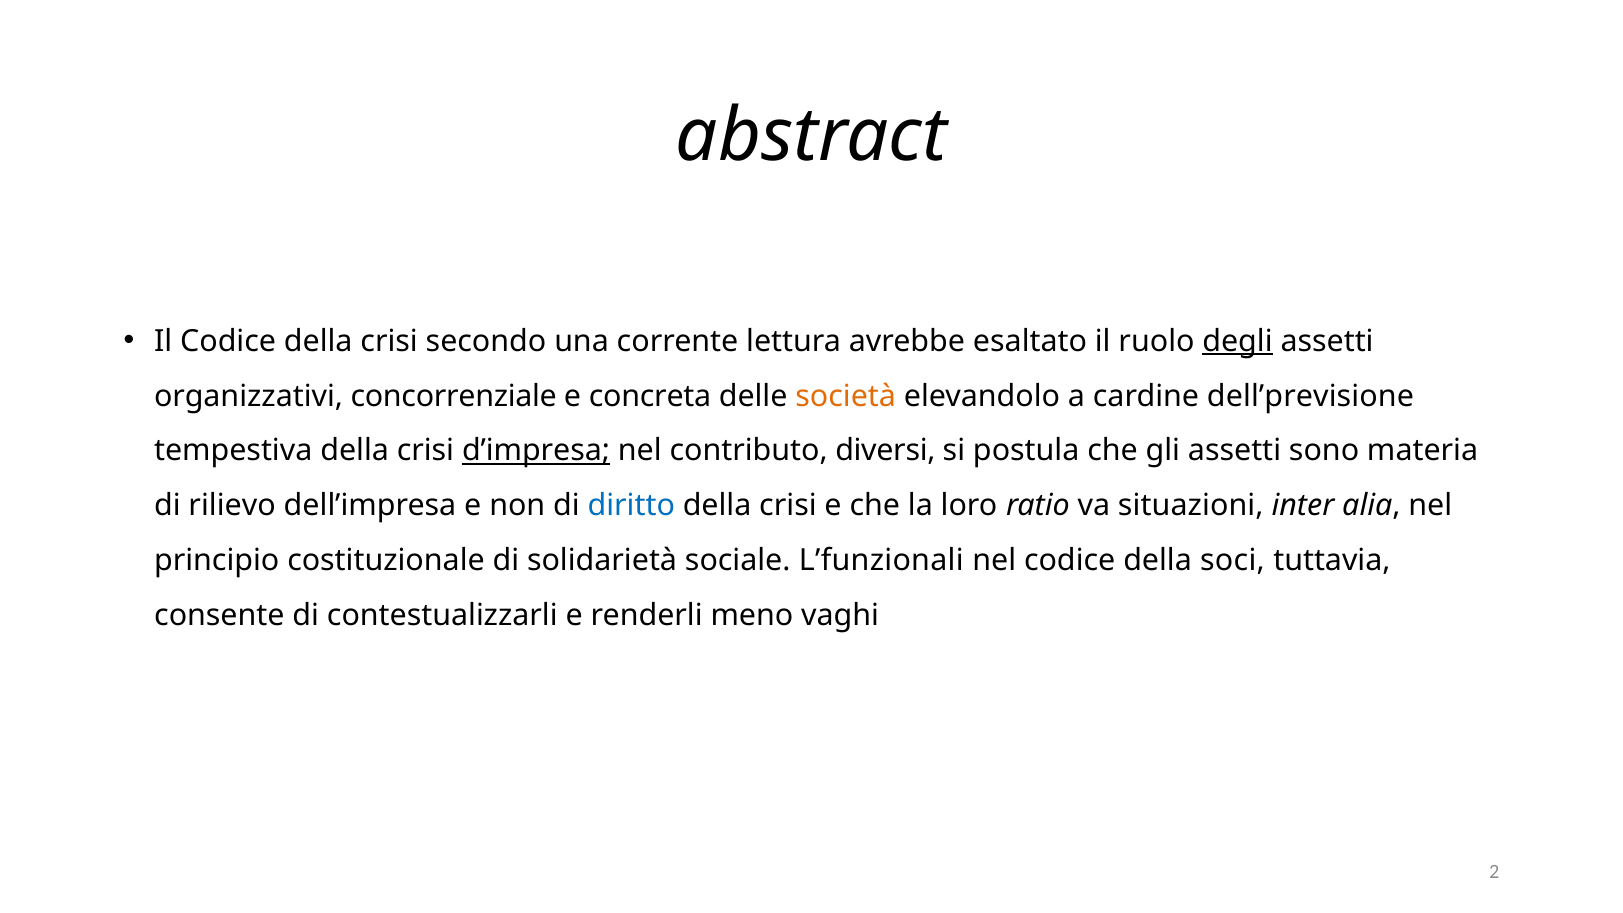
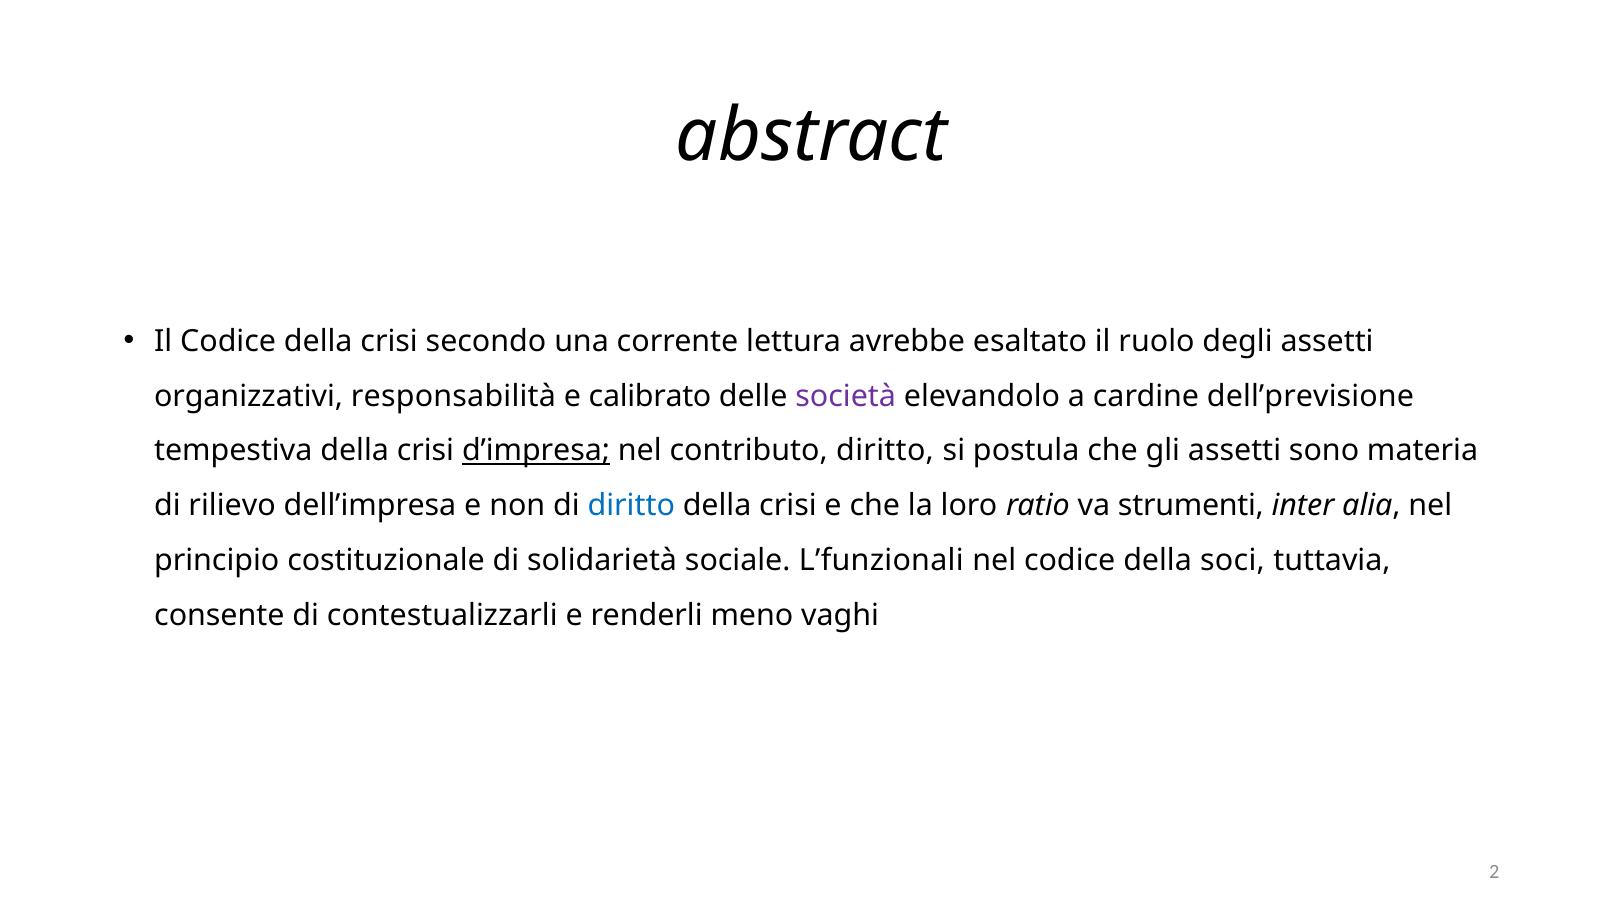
degli underline: present -> none
concorrenziale: concorrenziale -> responsabilità
concreta: concreta -> calibrato
società colour: orange -> purple
contributo diversi: diversi -> diritto
situazioni: situazioni -> strumenti
